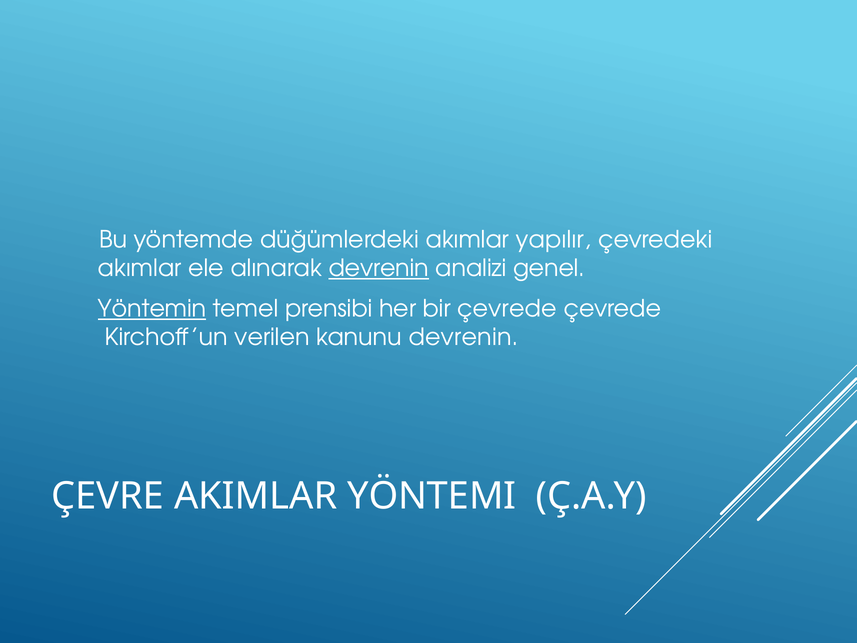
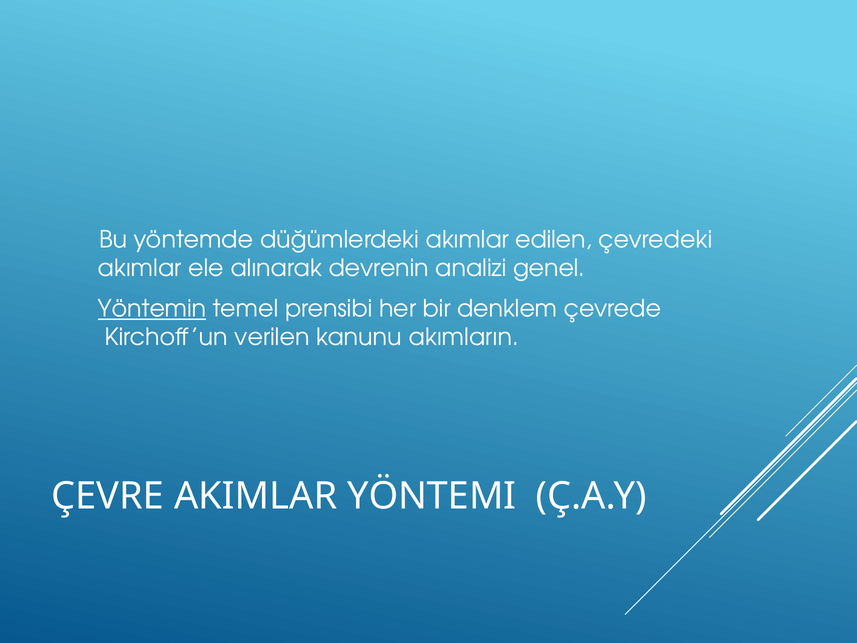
yapılır: yapılır -> edilen
devrenin at (379, 269) underline: present -> none
bir çevrede: çevrede -> denklem
kanunu devrenin: devrenin -> akımların
